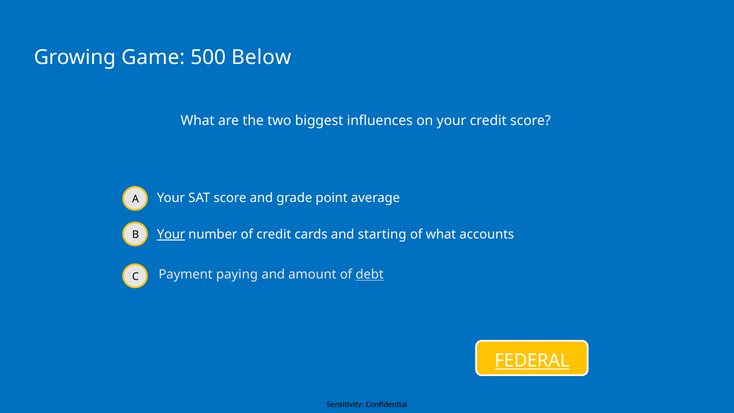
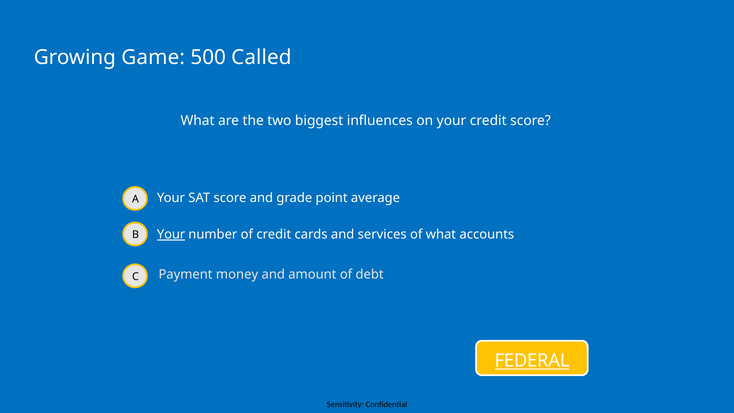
Below: Below -> Called
starting: starting -> services
paying: paying -> money
debt underline: present -> none
